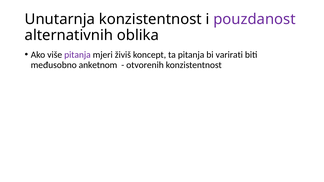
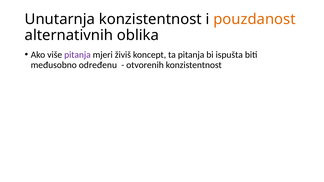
pouzdanost colour: purple -> orange
varirati: varirati -> ispušta
anketnom: anketnom -> određenu
